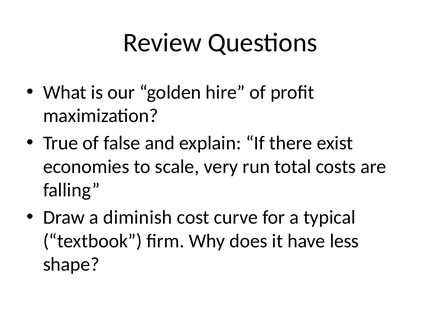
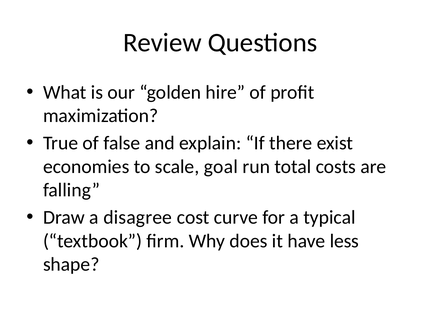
very: very -> goal
diminish: diminish -> disagree
